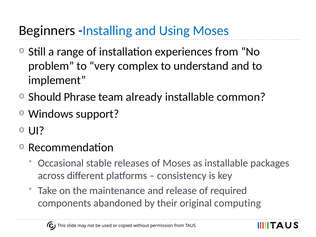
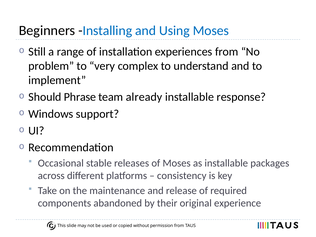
common: common -> response
computing: computing -> experience
